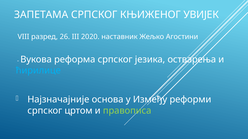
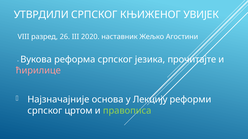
ЗАПЕТАМА: ЗАПЕТАМА -> УТВРДИЛИ
остварења: остварења -> прочитајте
ћирилице colour: light blue -> pink
Између: Између -> Лекцију
